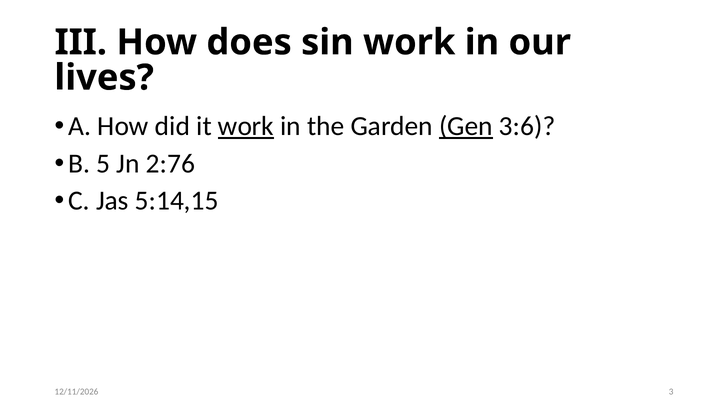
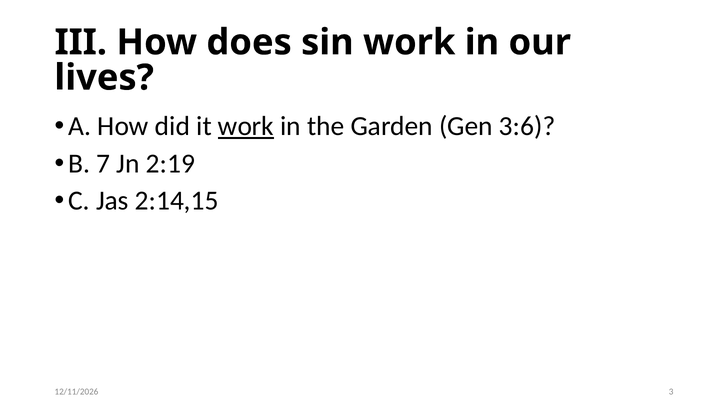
Gen underline: present -> none
5: 5 -> 7
2:76: 2:76 -> 2:19
5:14,15: 5:14,15 -> 2:14,15
